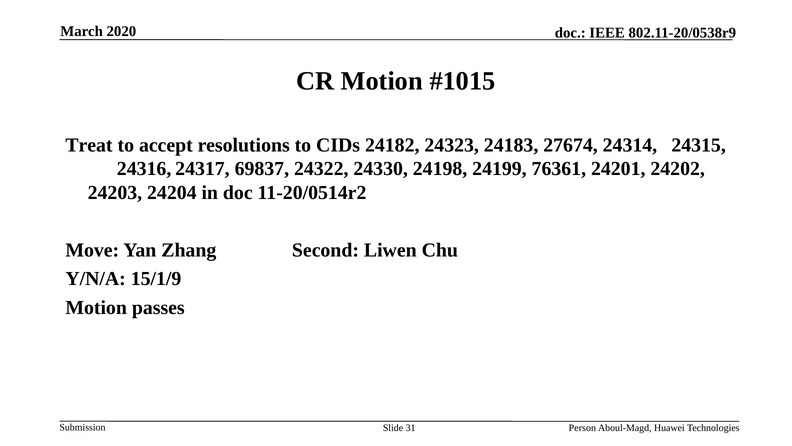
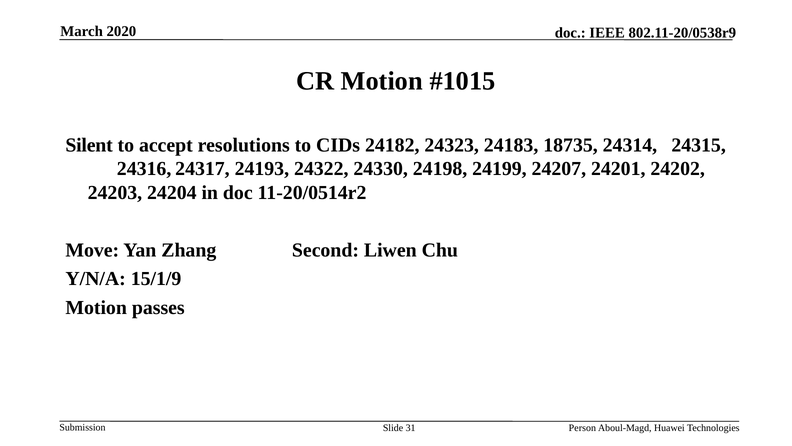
Treat: Treat -> Silent
27674: 27674 -> 18735
69837: 69837 -> 24193
76361: 76361 -> 24207
